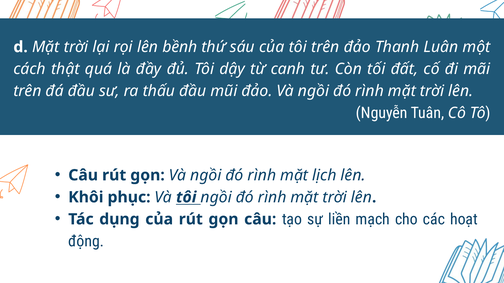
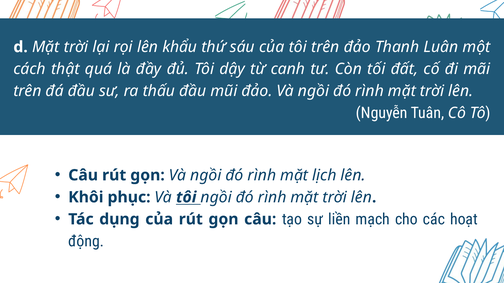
bềnh: bềnh -> khẩu
